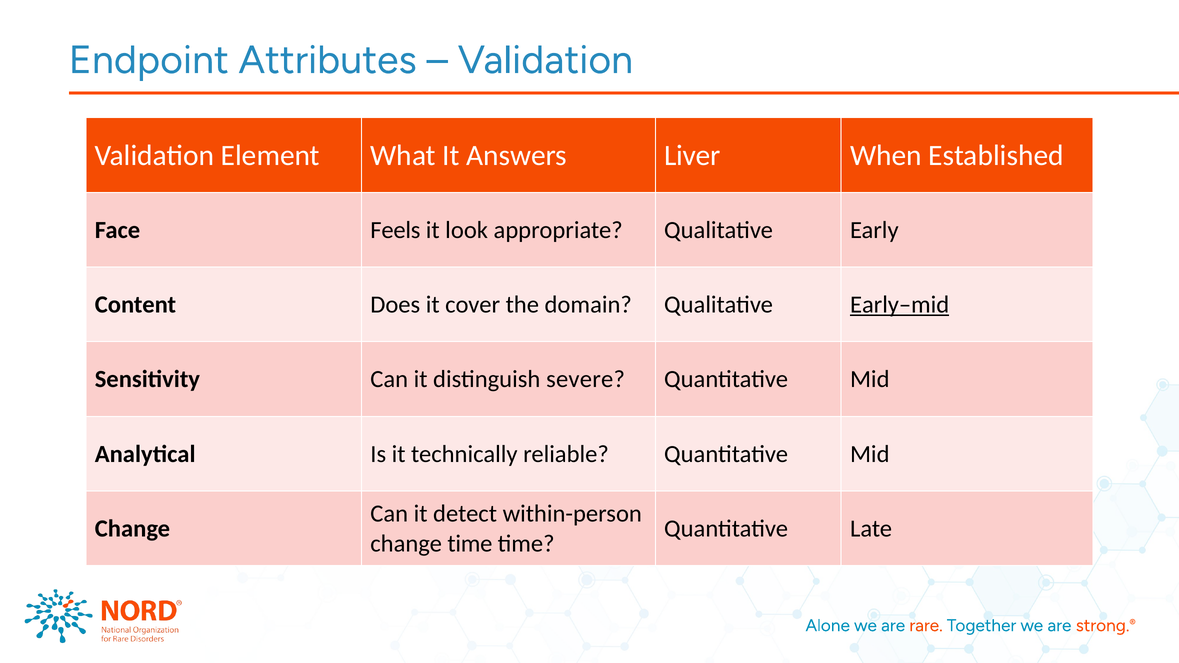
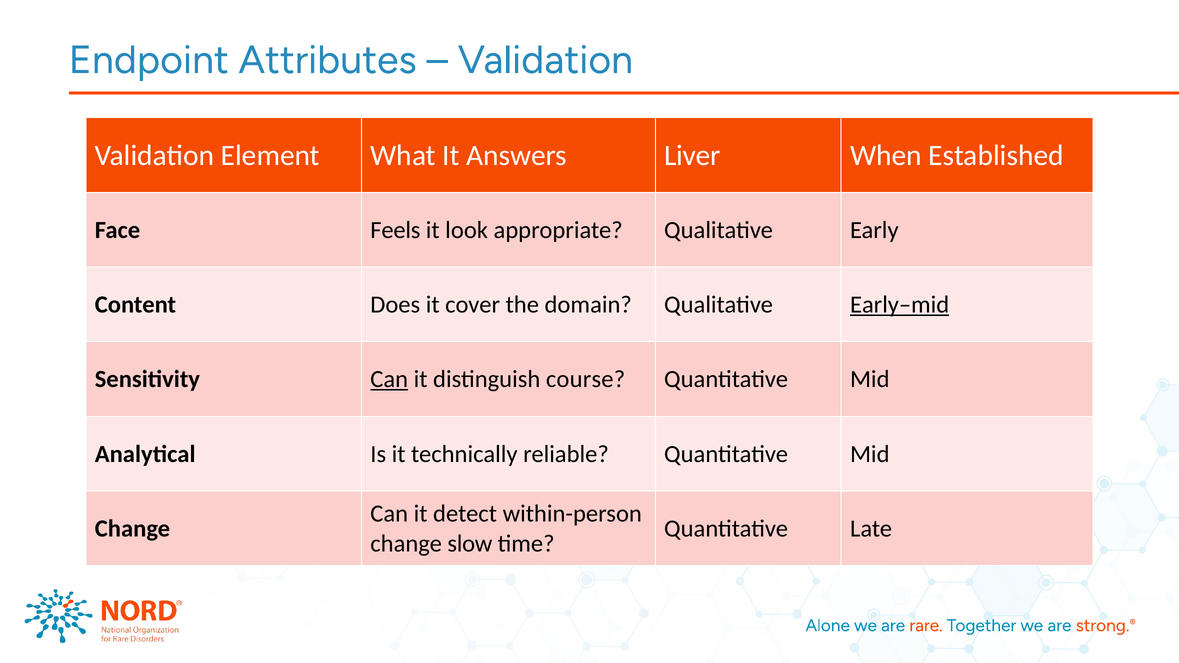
Can at (389, 379) underline: none -> present
severe: severe -> course
change time: time -> slow
